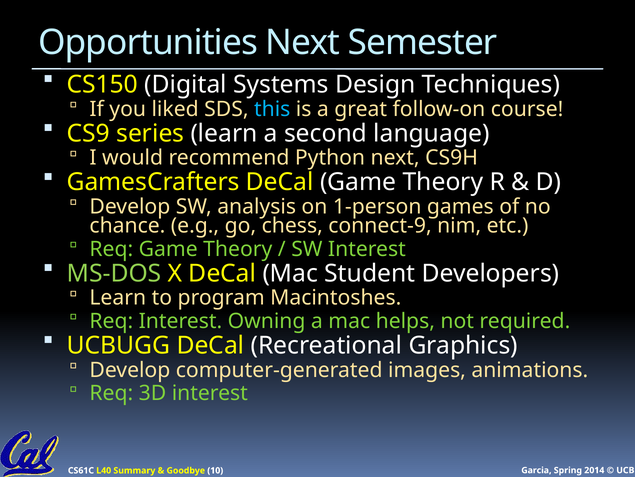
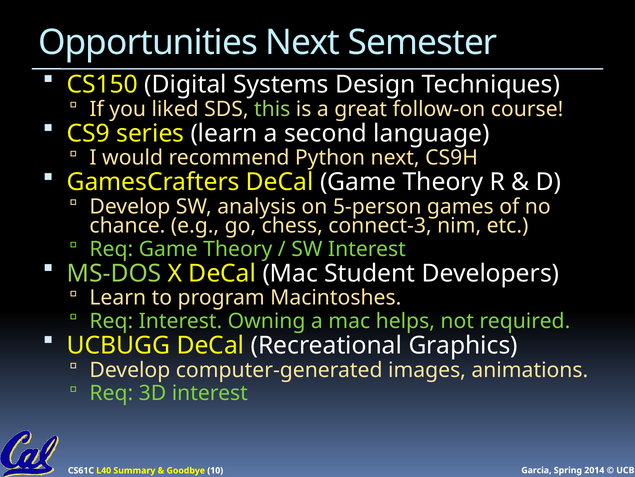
this colour: light blue -> light green
1-person: 1-person -> 5-person
connect-9: connect-9 -> connect-3
